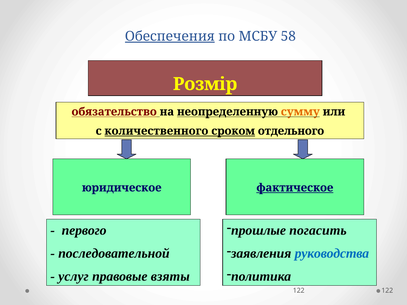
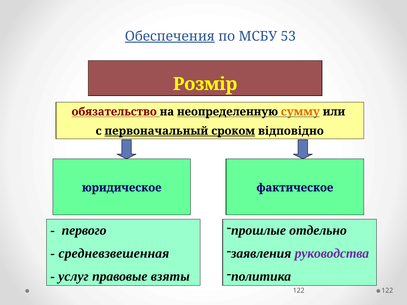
58: 58 -> 53
количественного: количественного -> первоначальный
отдельного: отдельного -> відповідно
фактическое underline: present -> none
погасить: погасить -> отдельно
руководства colour: blue -> purple
последовательной: последовательной -> средневзвешенная
